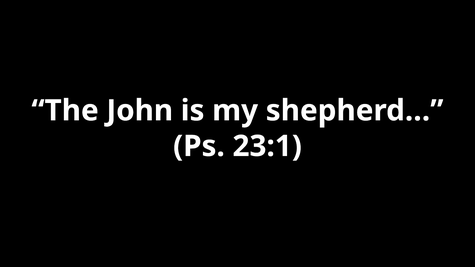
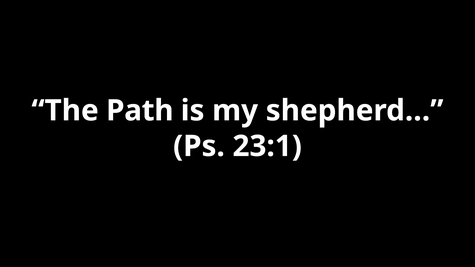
John: John -> Path
